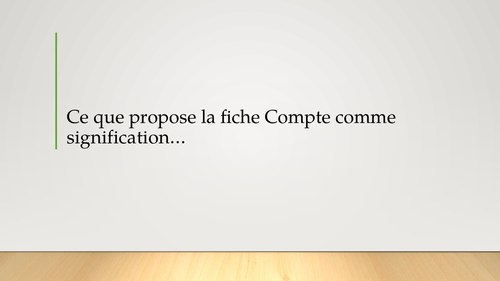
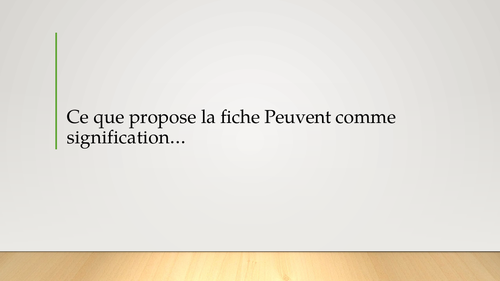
Compte: Compte -> Peuvent
